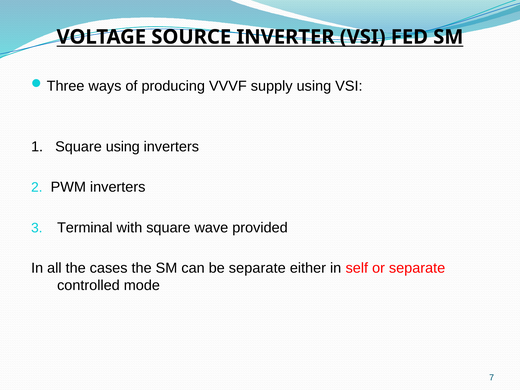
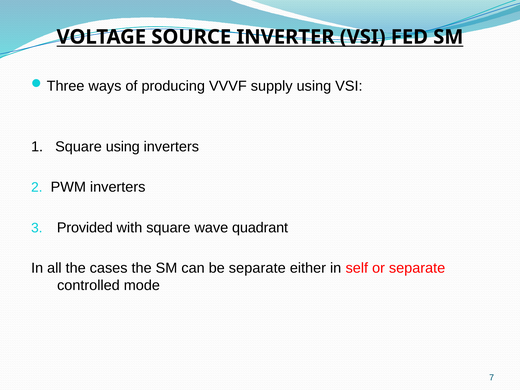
Terminal: Terminal -> Provided
provided: provided -> quadrant
